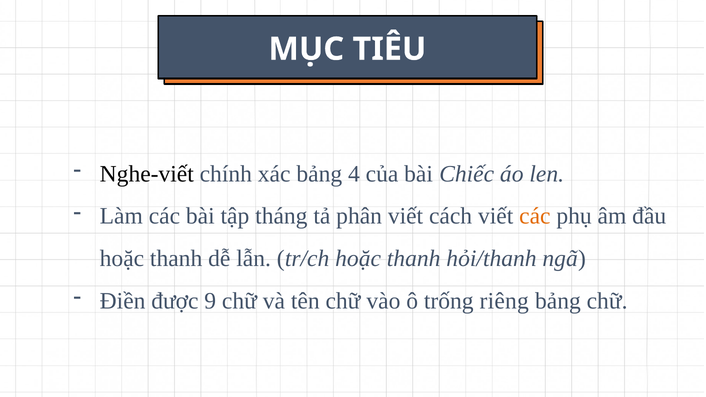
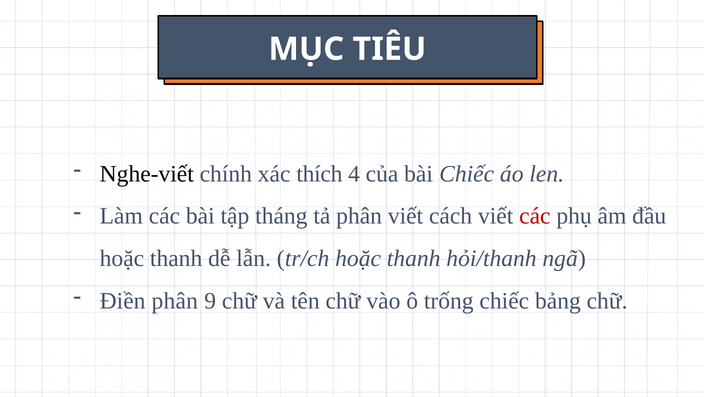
xác bảng: bảng -> thích
các at (535, 216) colour: orange -> red
Điền được: được -> phân
trống riêng: riêng -> chiếc
